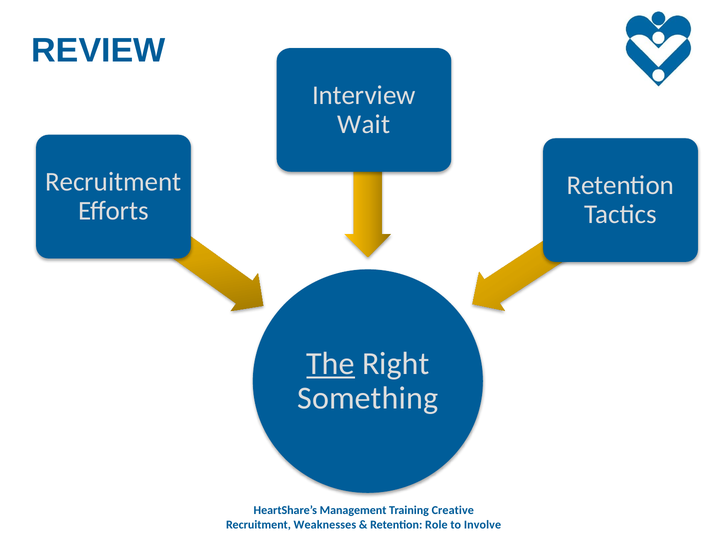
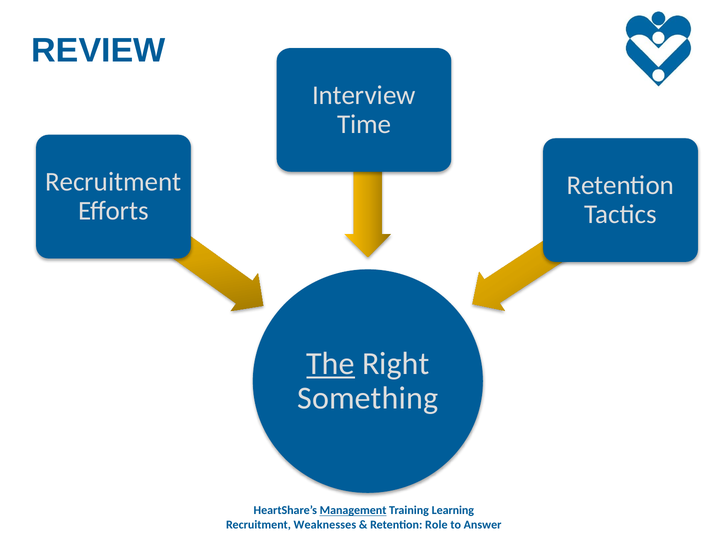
Wait: Wait -> Time
Management underline: none -> present
Creative: Creative -> Learning
Involve: Involve -> Answer
